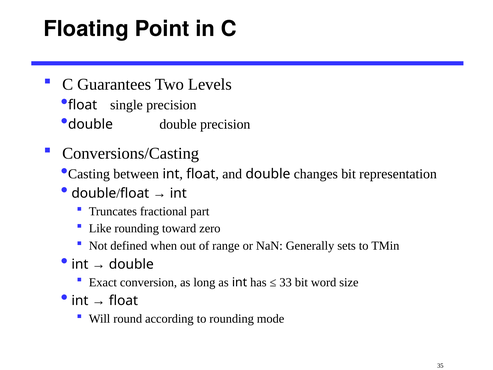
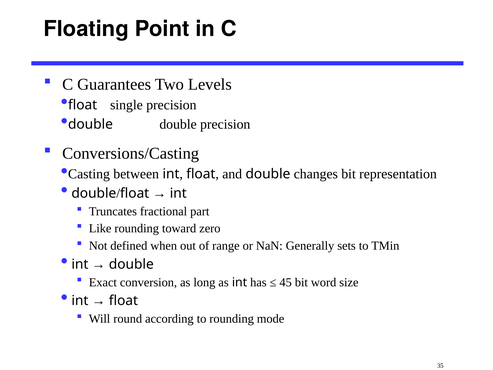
33: 33 -> 45
